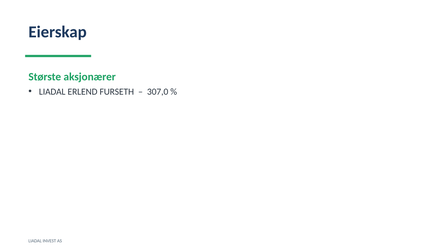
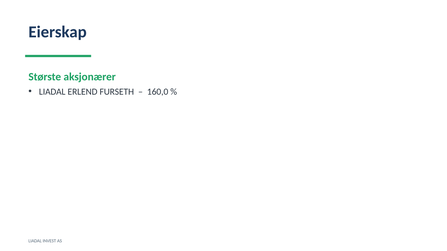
307,0: 307,0 -> 160,0
